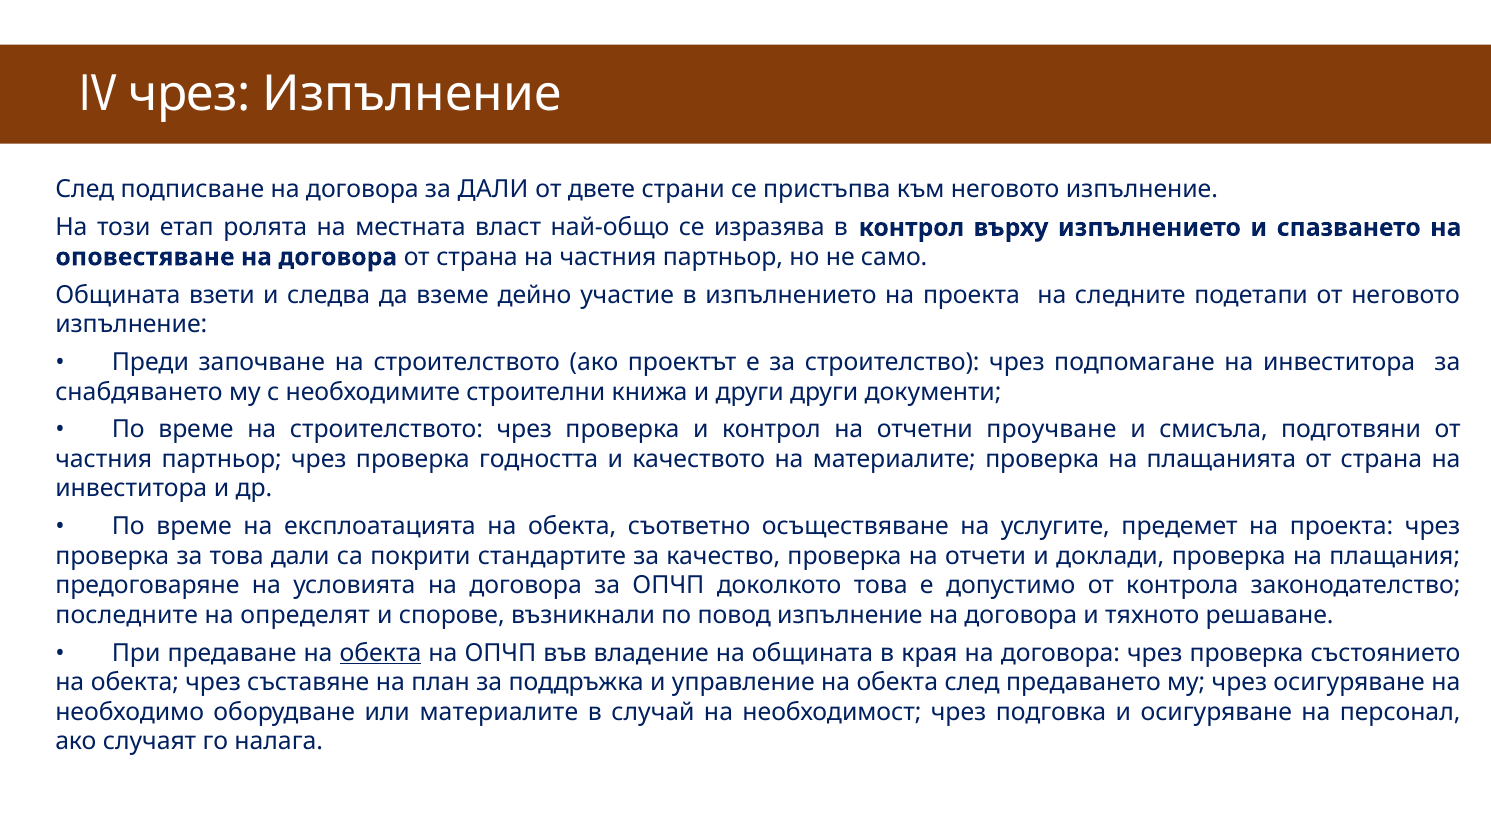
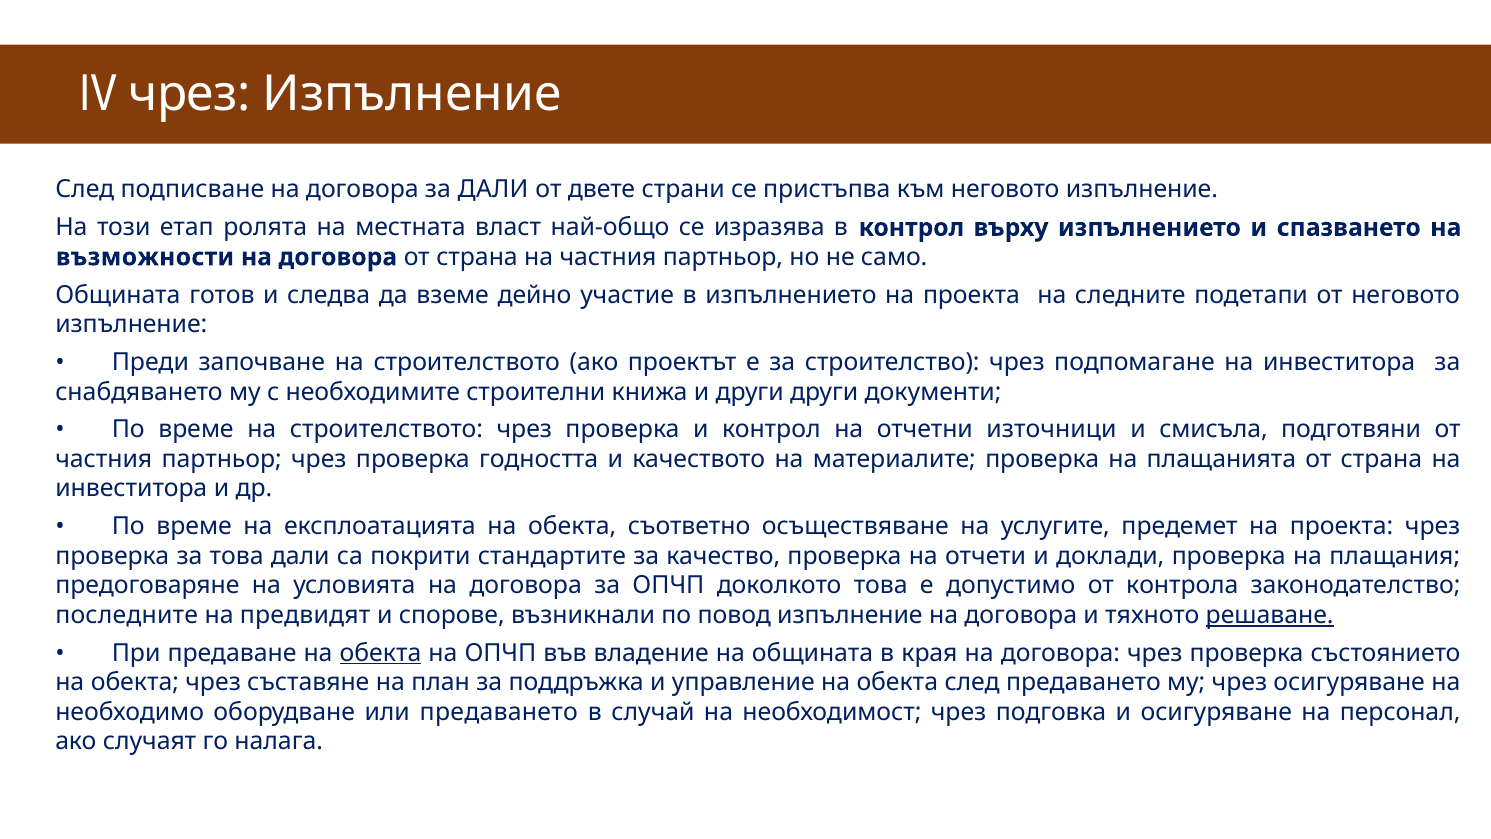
оповестяване: оповестяване -> възможности
взети: взети -> готов
проучване: проучване -> източници
определят: определят -> предвидят
решаване underline: none -> present
или материалите: материалите -> предаването
